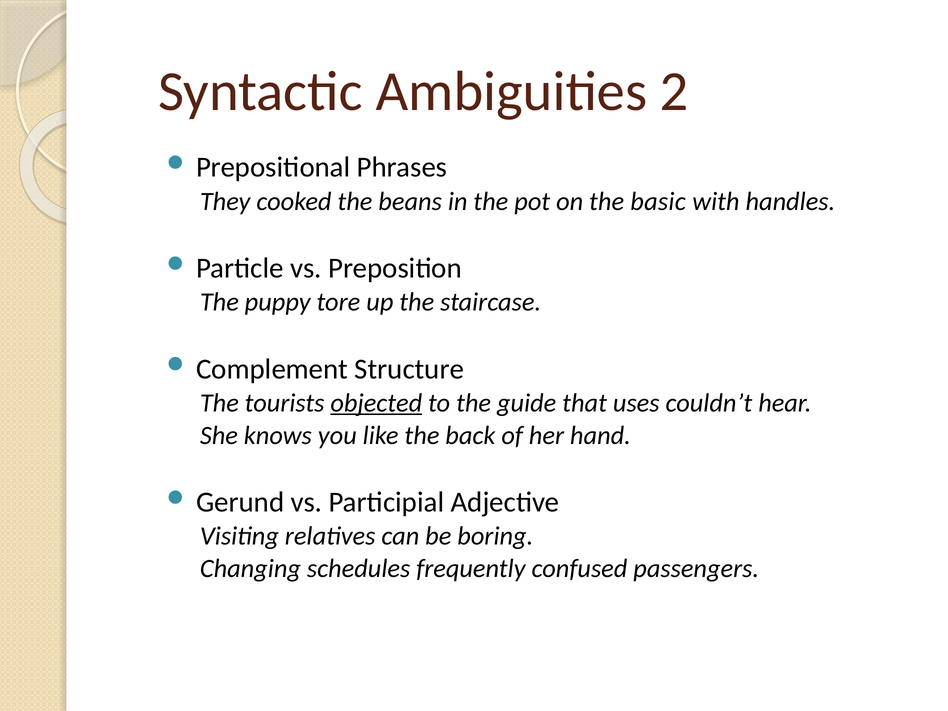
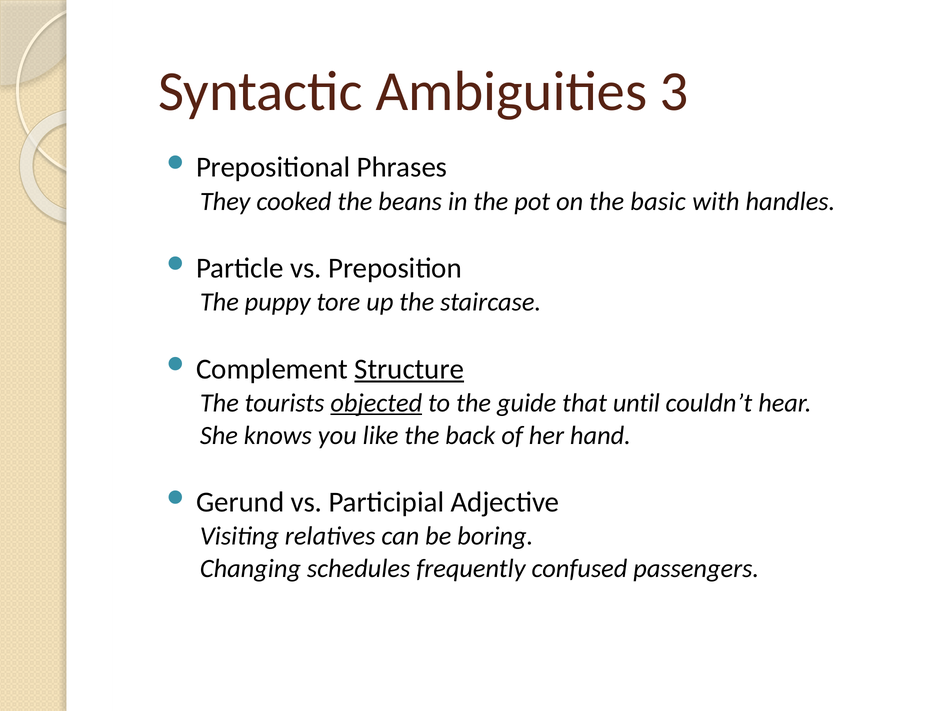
2: 2 -> 3
Structure underline: none -> present
uses: uses -> until
